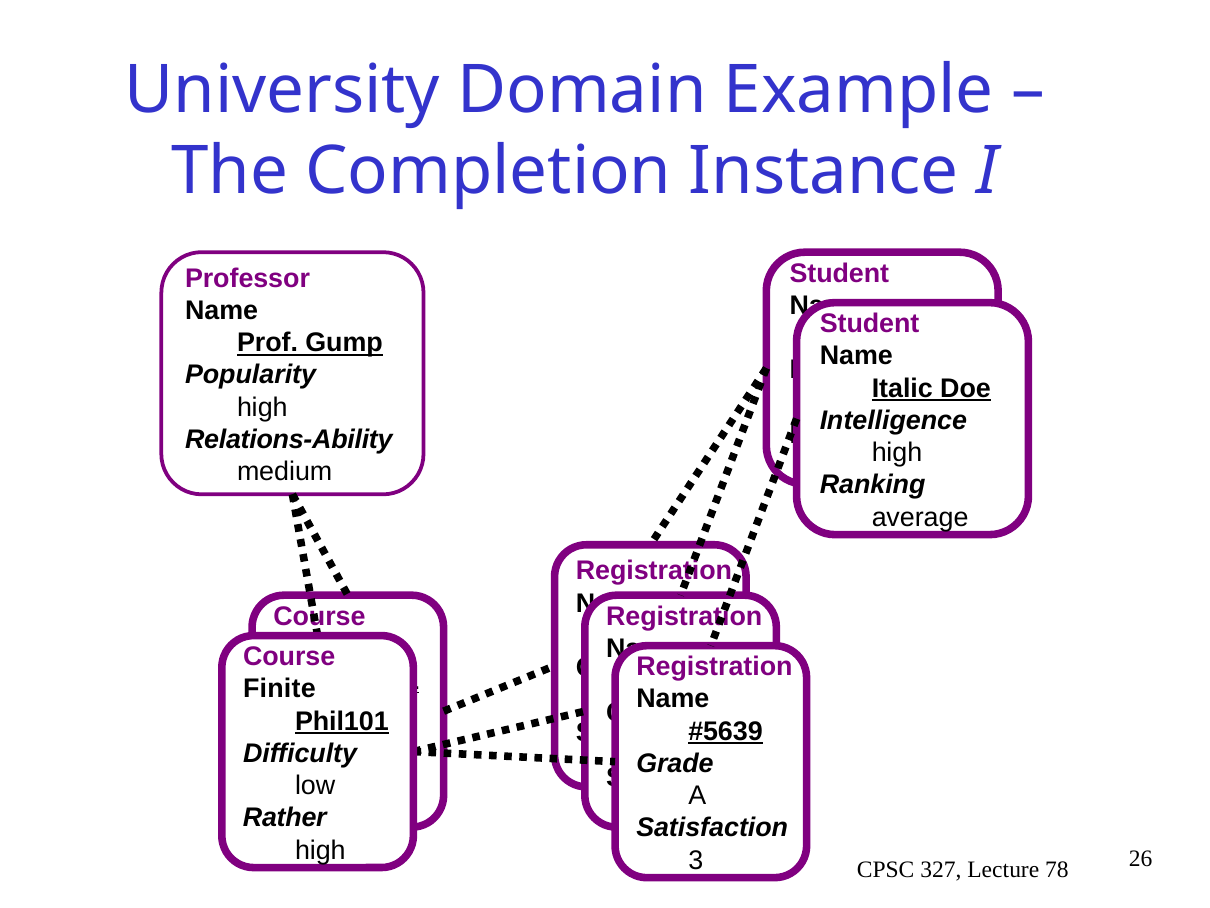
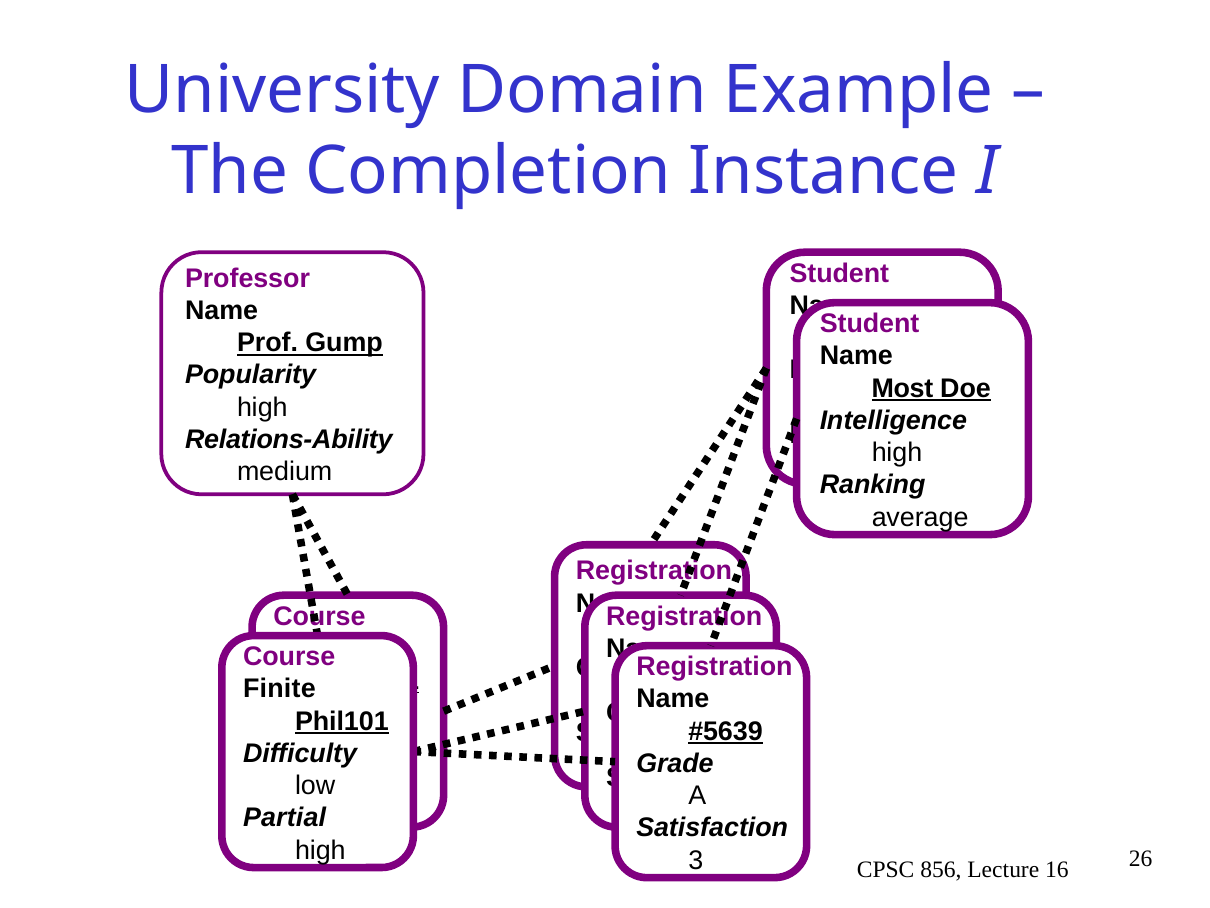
Italic: Italic -> Most
Rather: Rather -> Partial
327: 327 -> 856
78: 78 -> 16
